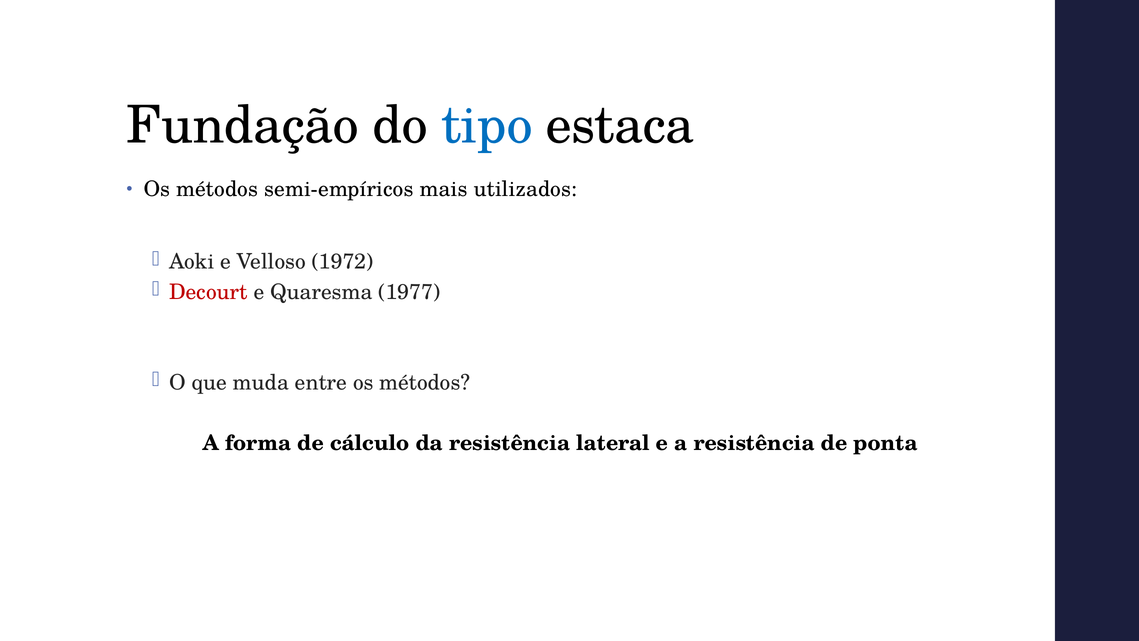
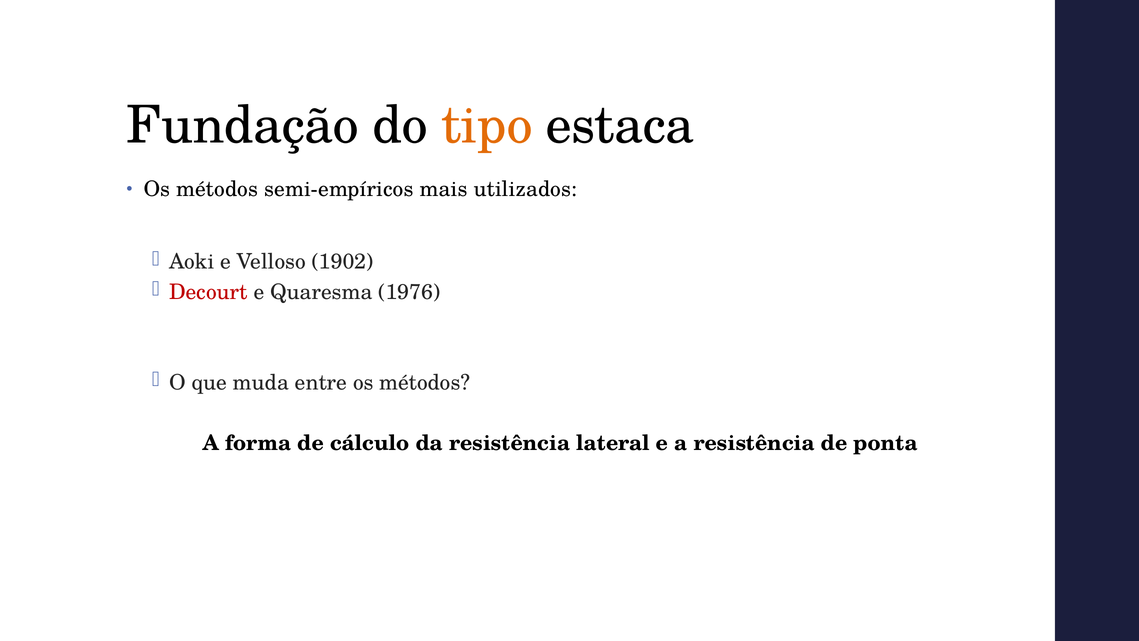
tipo colour: blue -> orange
1972: 1972 -> 1902
1977: 1977 -> 1976
